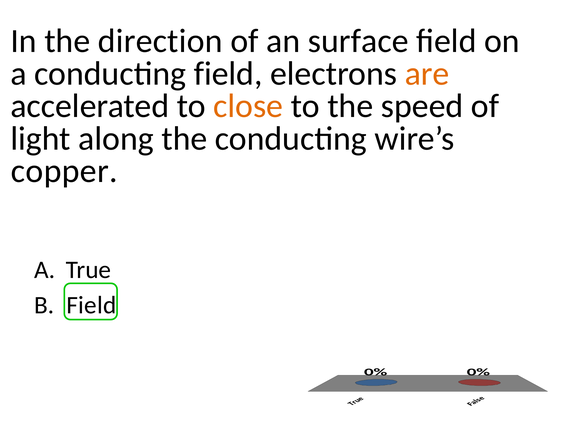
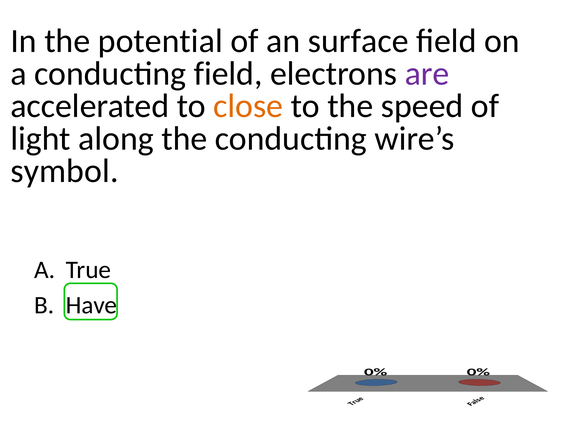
direction: direction -> potential
are colour: orange -> purple
copper: copper -> symbol
Field at (91, 305): Field -> Have
